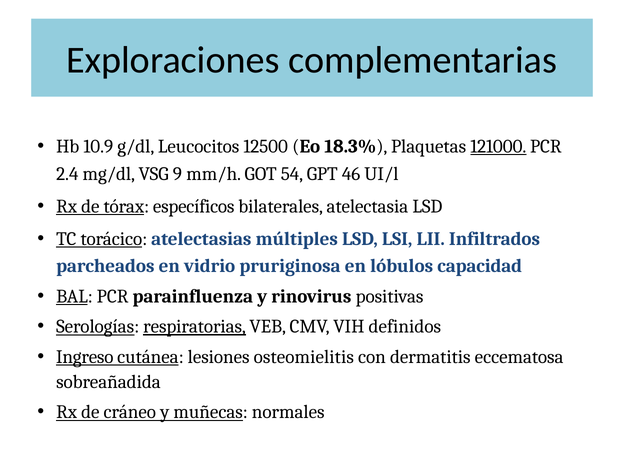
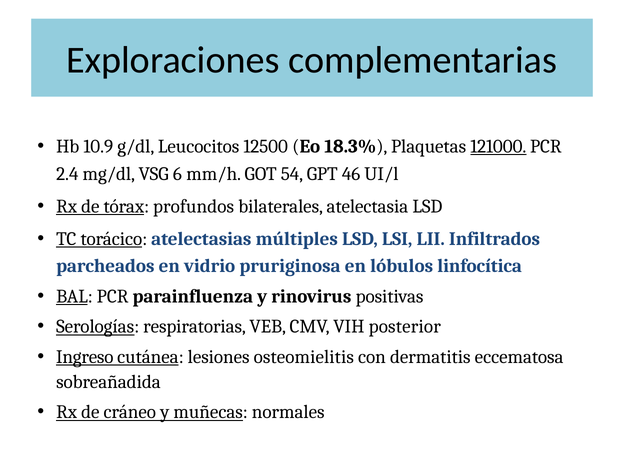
9: 9 -> 6
específicos: específicos -> profundos
capacidad: capacidad -> linfocítica
respiratorias underline: present -> none
definidos: definidos -> posterior
